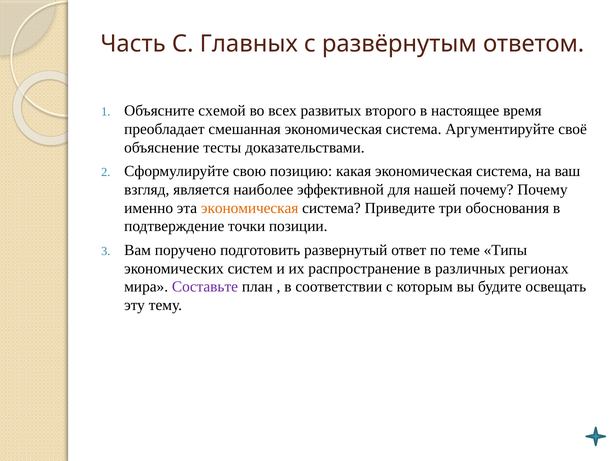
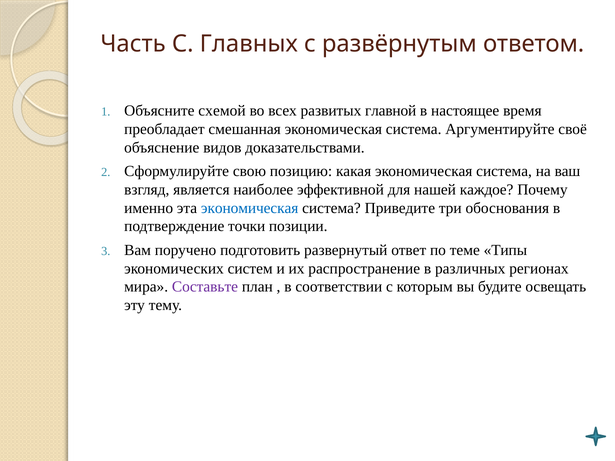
второго: второго -> главной
тесты: тесты -> видов
нашей почему: почему -> каждое
экономическая at (250, 208) colour: orange -> blue
